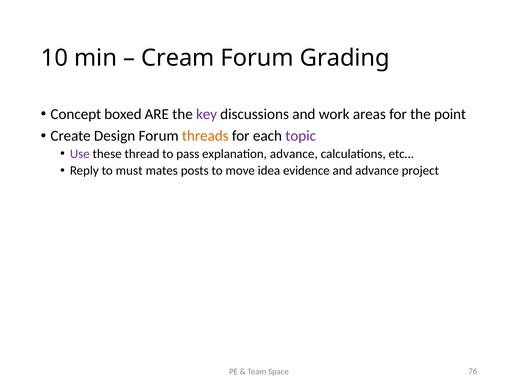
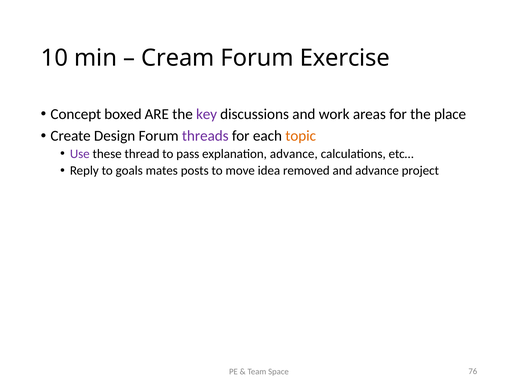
Grading: Grading -> Exercise
point: point -> place
threads colour: orange -> purple
topic colour: purple -> orange
must: must -> goals
evidence: evidence -> removed
